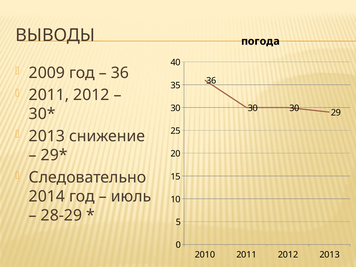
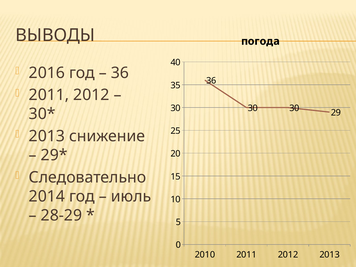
2009: 2009 -> 2016
